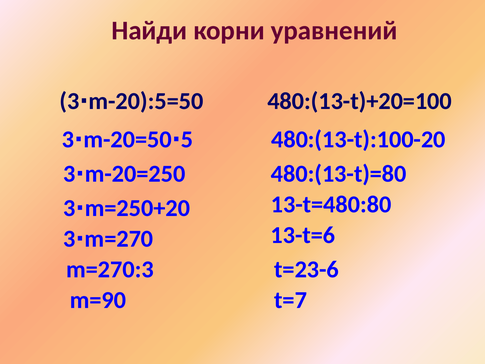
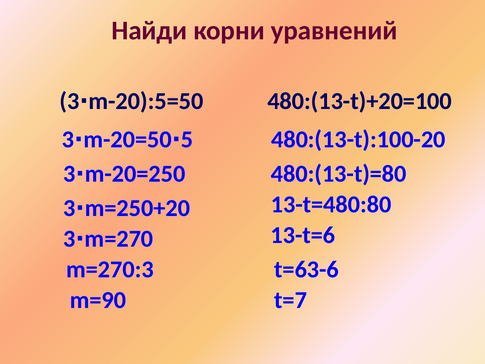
t=23-6: t=23-6 -> t=63-6
